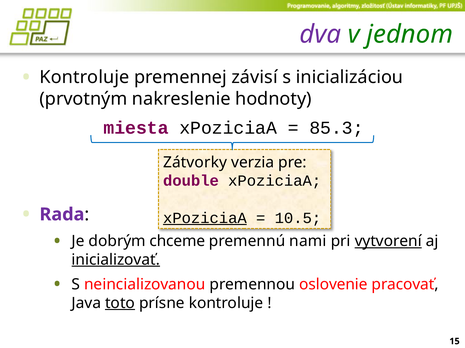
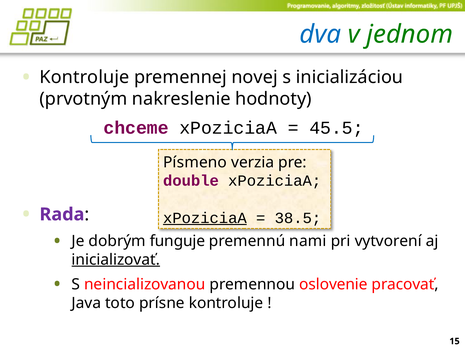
dva colour: purple -> blue
závisí: závisí -> novej
miesta: miesta -> chceme
85.3: 85.3 -> 45.5
Zátvorky: Zátvorky -> Písmeno
10.5: 10.5 -> 38.5
chceme: chceme -> funguje
vytvorení underline: present -> none
toto underline: present -> none
